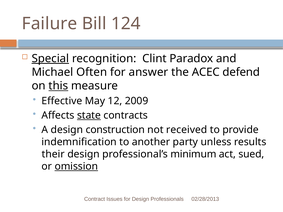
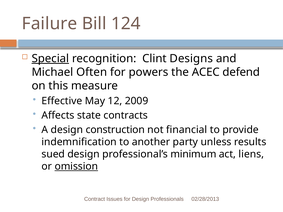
Paradox: Paradox -> Designs
answer: answer -> powers
this underline: present -> none
state underline: present -> none
received: received -> financial
their: their -> sued
sued: sued -> liens
